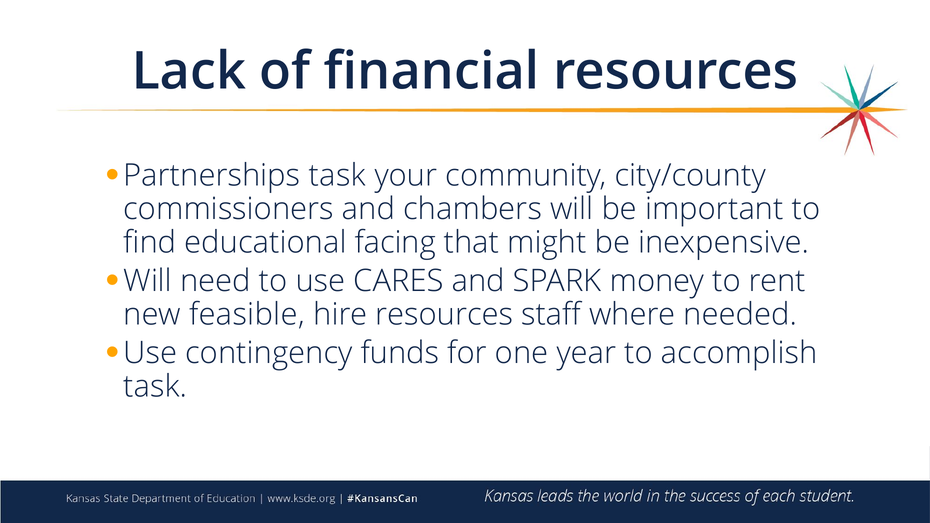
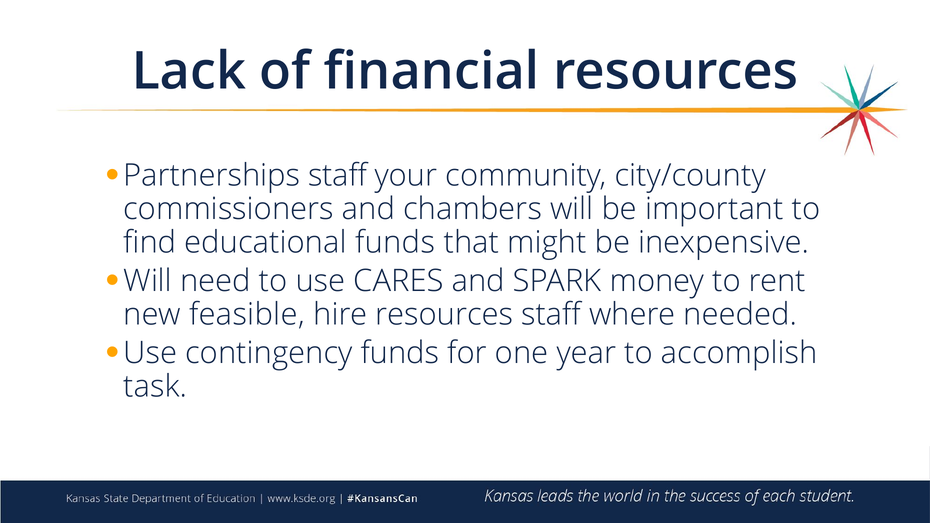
Partnerships task: task -> staff
educational facing: facing -> funds
